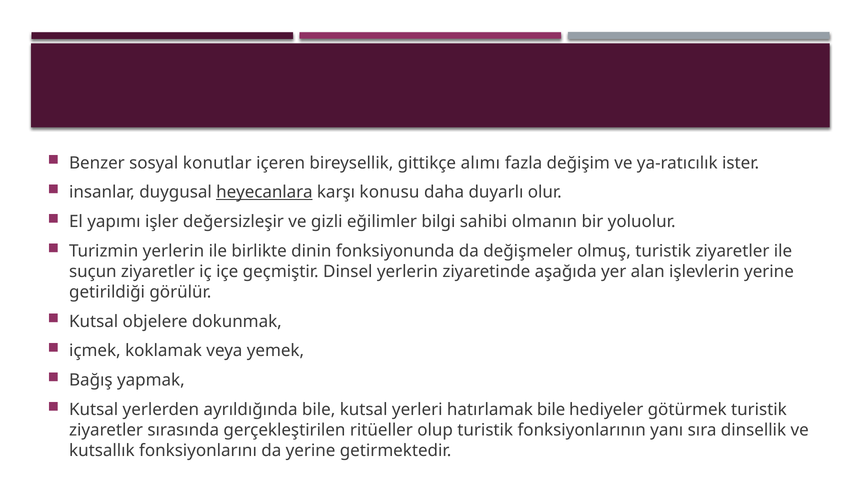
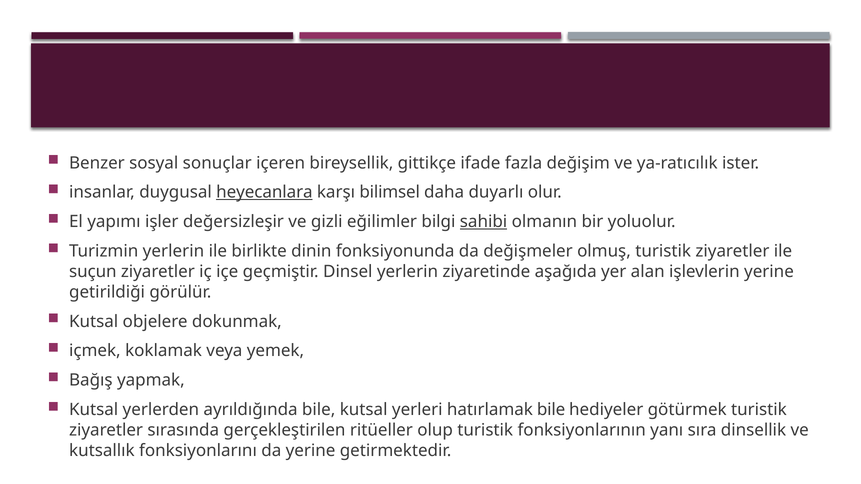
konutlar: konutlar -> sonuçlar
alımı: alımı -> ifade
konusu: konusu -> bilimsel
sahibi underline: none -> present
